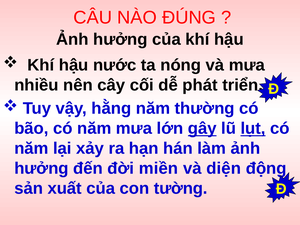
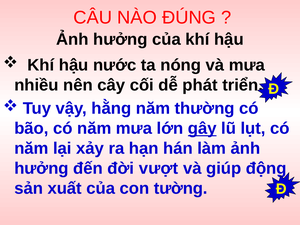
lụt underline: present -> none
miền: miền -> vượt
diện: diện -> giúp
